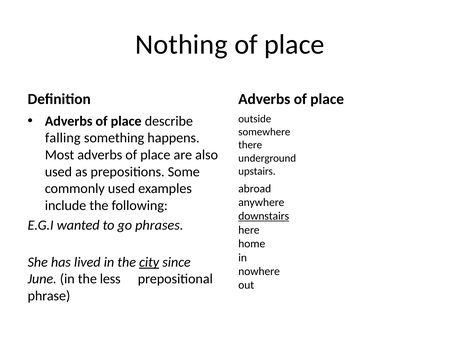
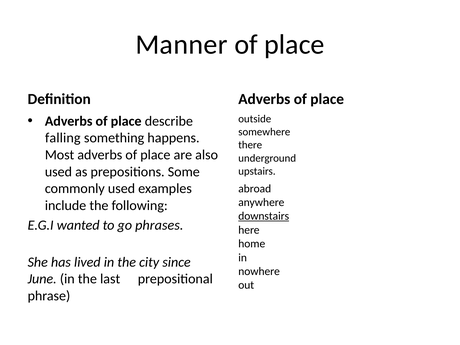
Nothing: Nothing -> Manner
city underline: present -> none
less: less -> last
